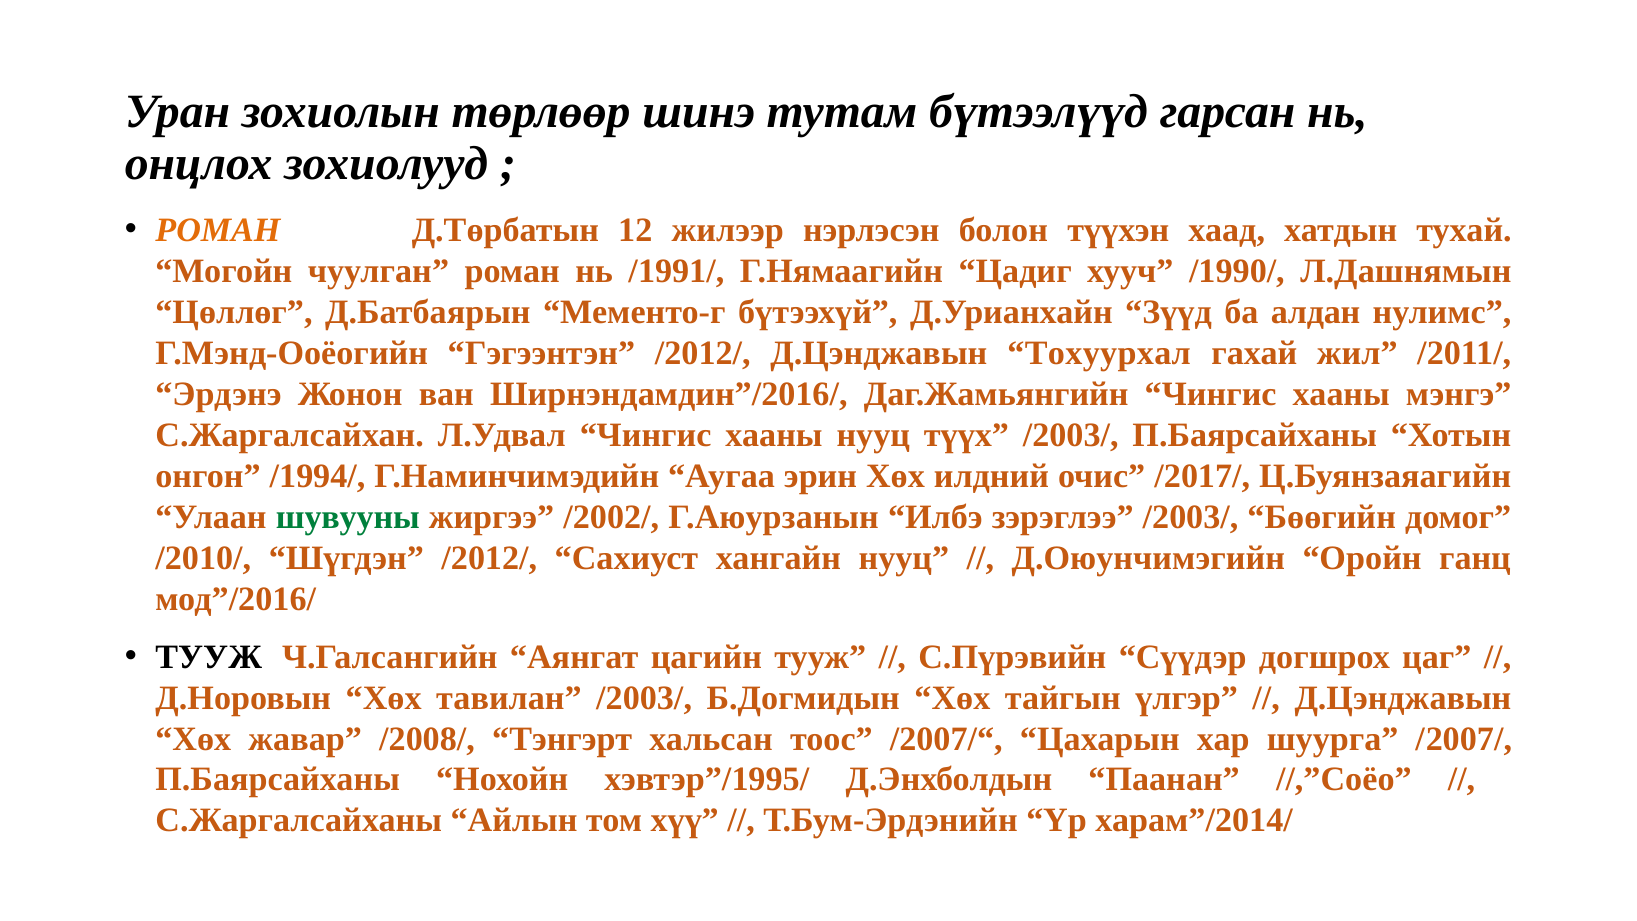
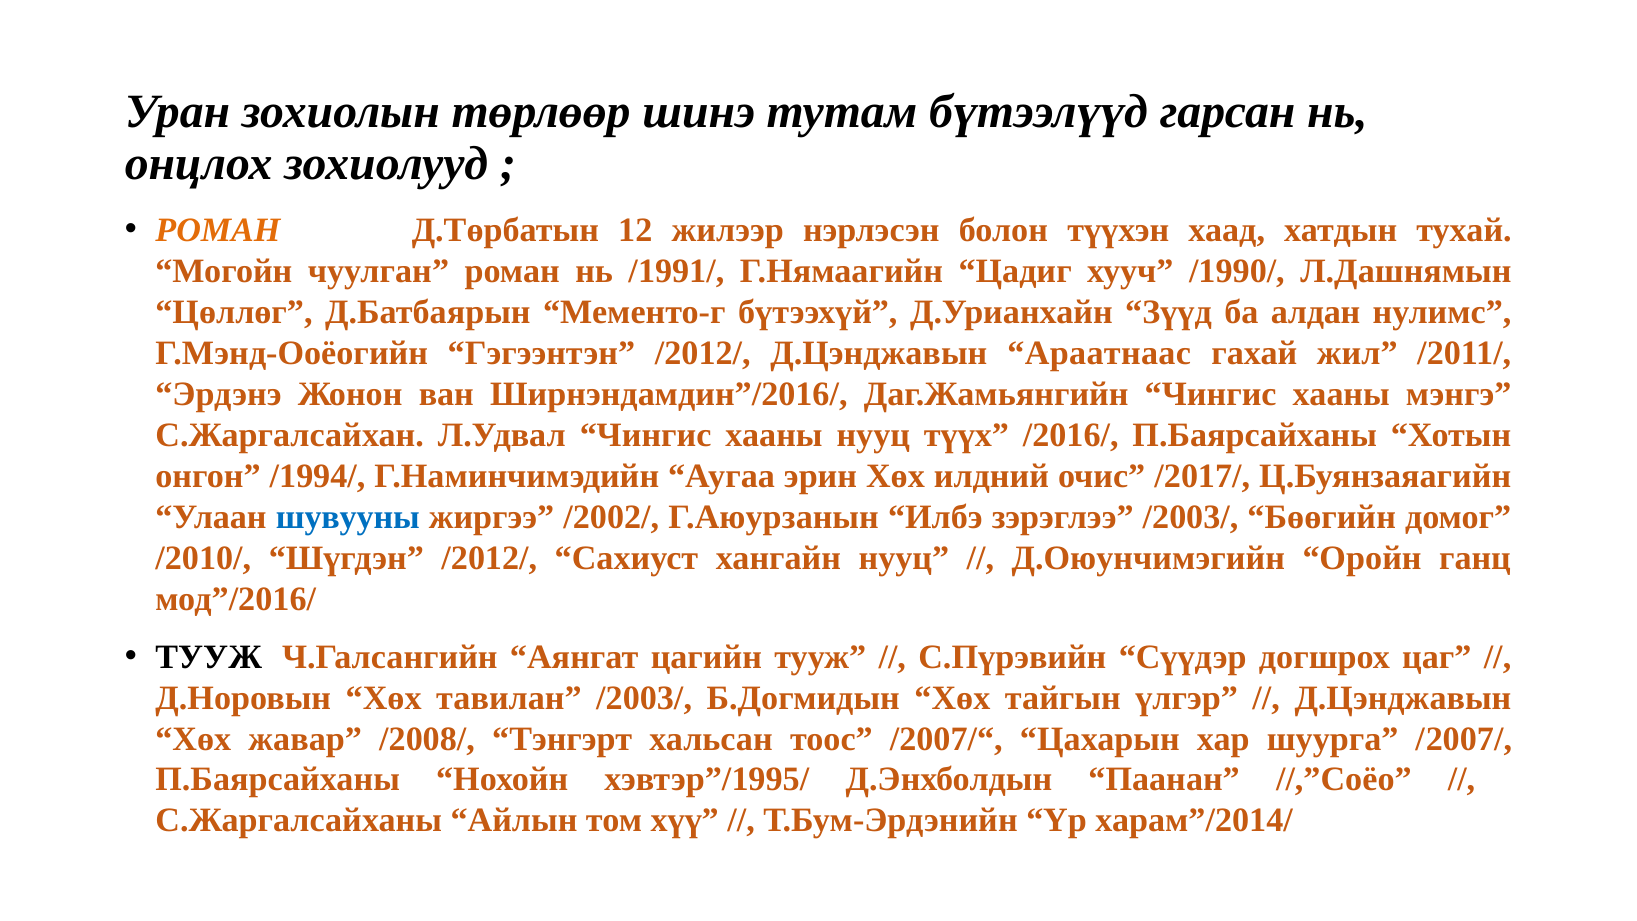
Тохуурхал: Тохуурхал -> Араатнаас
түүх /2003/: /2003/ -> /2016/
шувууны colour: green -> blue
